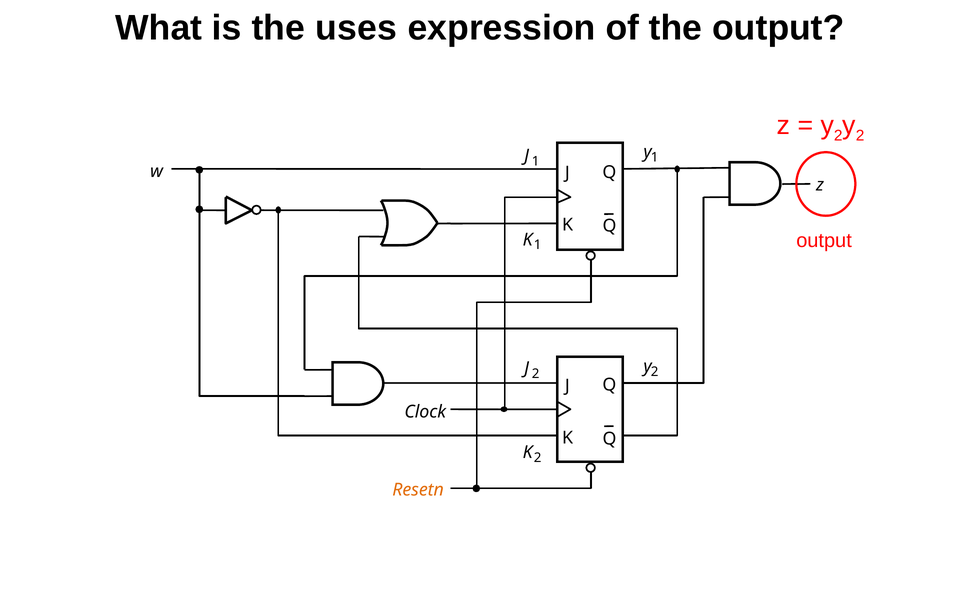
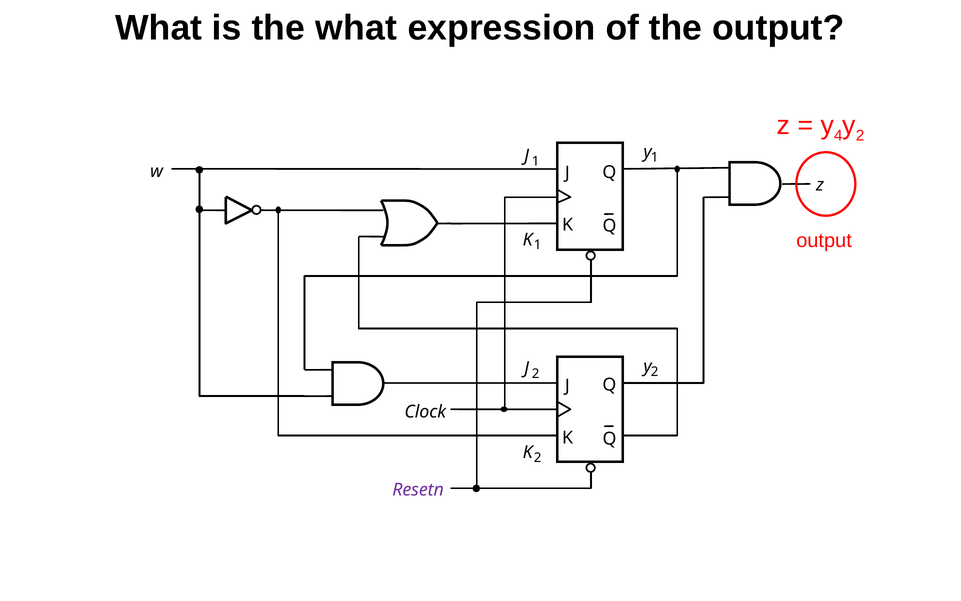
the uses: uses -> what
2 at (838, 136): 2 -> 4
Resetn colour: orange -> purple
